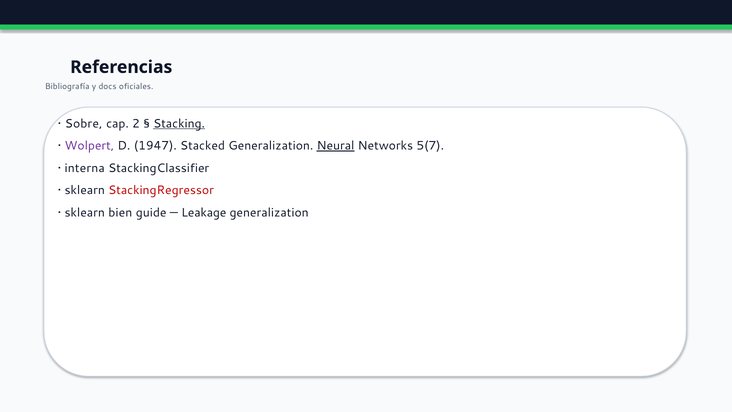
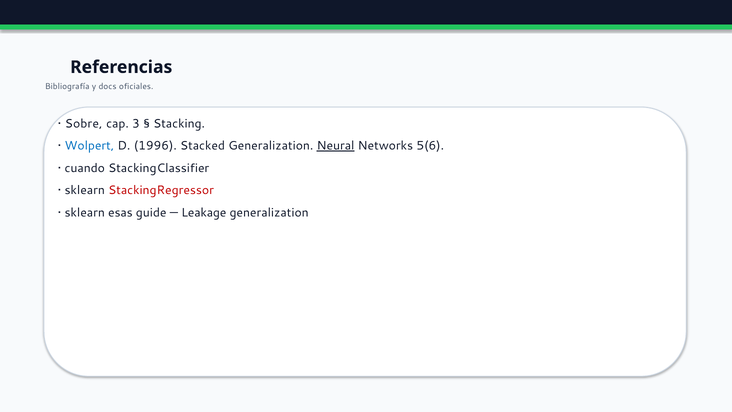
2: 2 -> 3
Stacking underline: present -> none
Wolpert colour: purple -> blue
1947: 1947 -> 1996
5(7: 5(7 -> 5(6
interna: interna -> cuando
bien: bien -> esas
